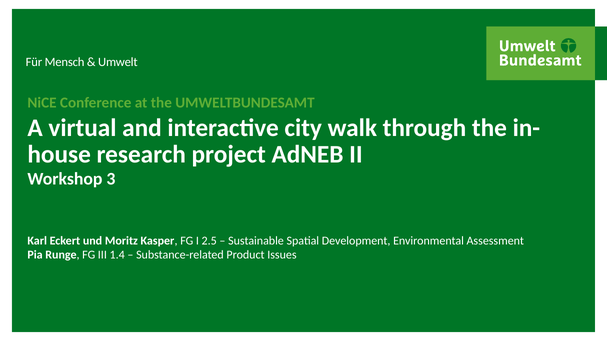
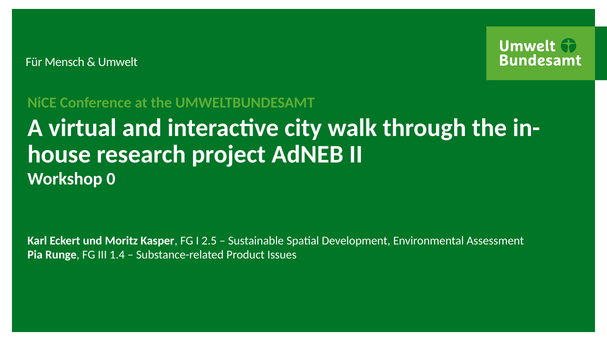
3: 3 -> 0
